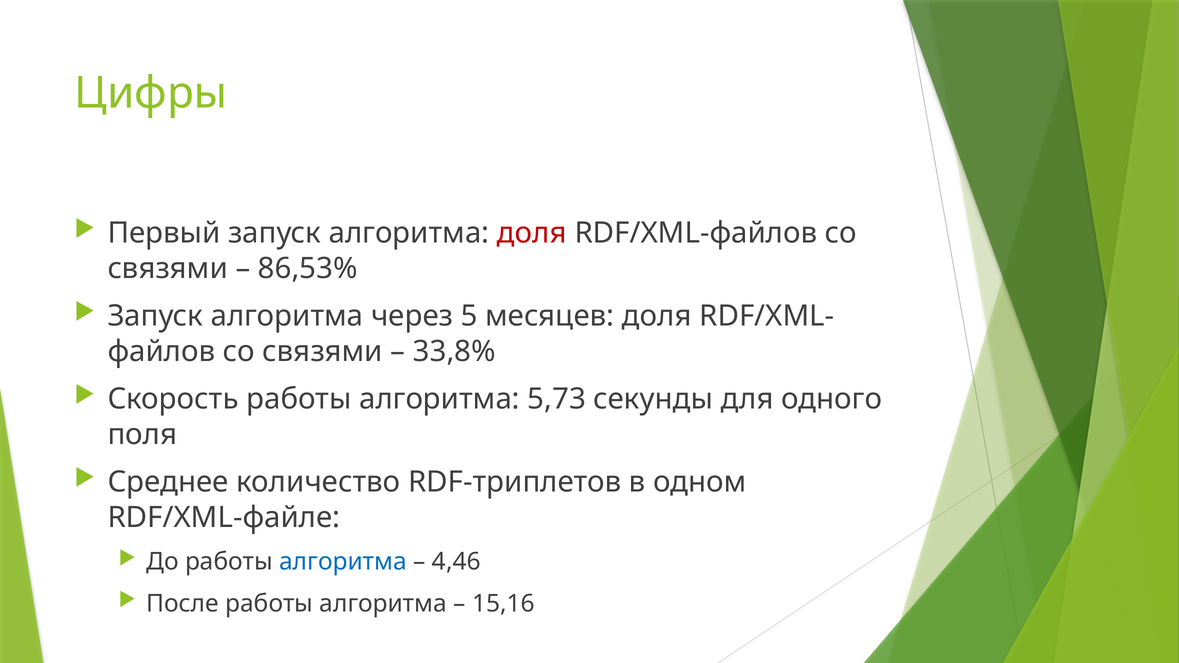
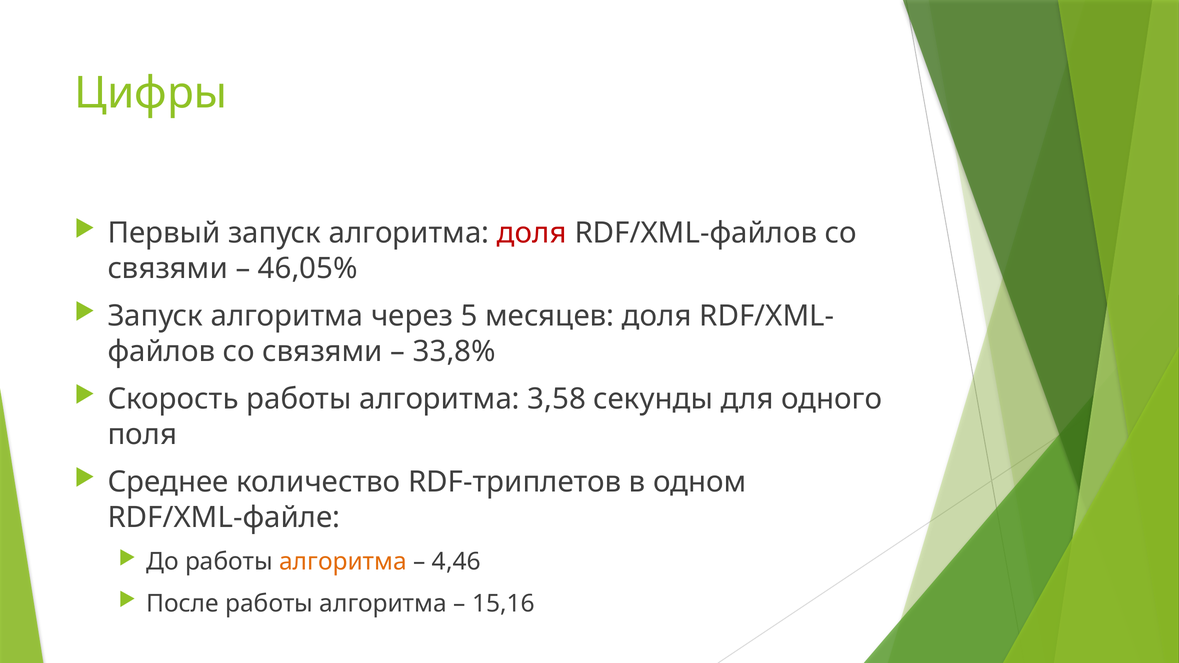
86,53%: 86,53% -> 46,05%
5,73: 5,73 -> 3,58
алгоритма at (343, 562) colour: blue -> orange
